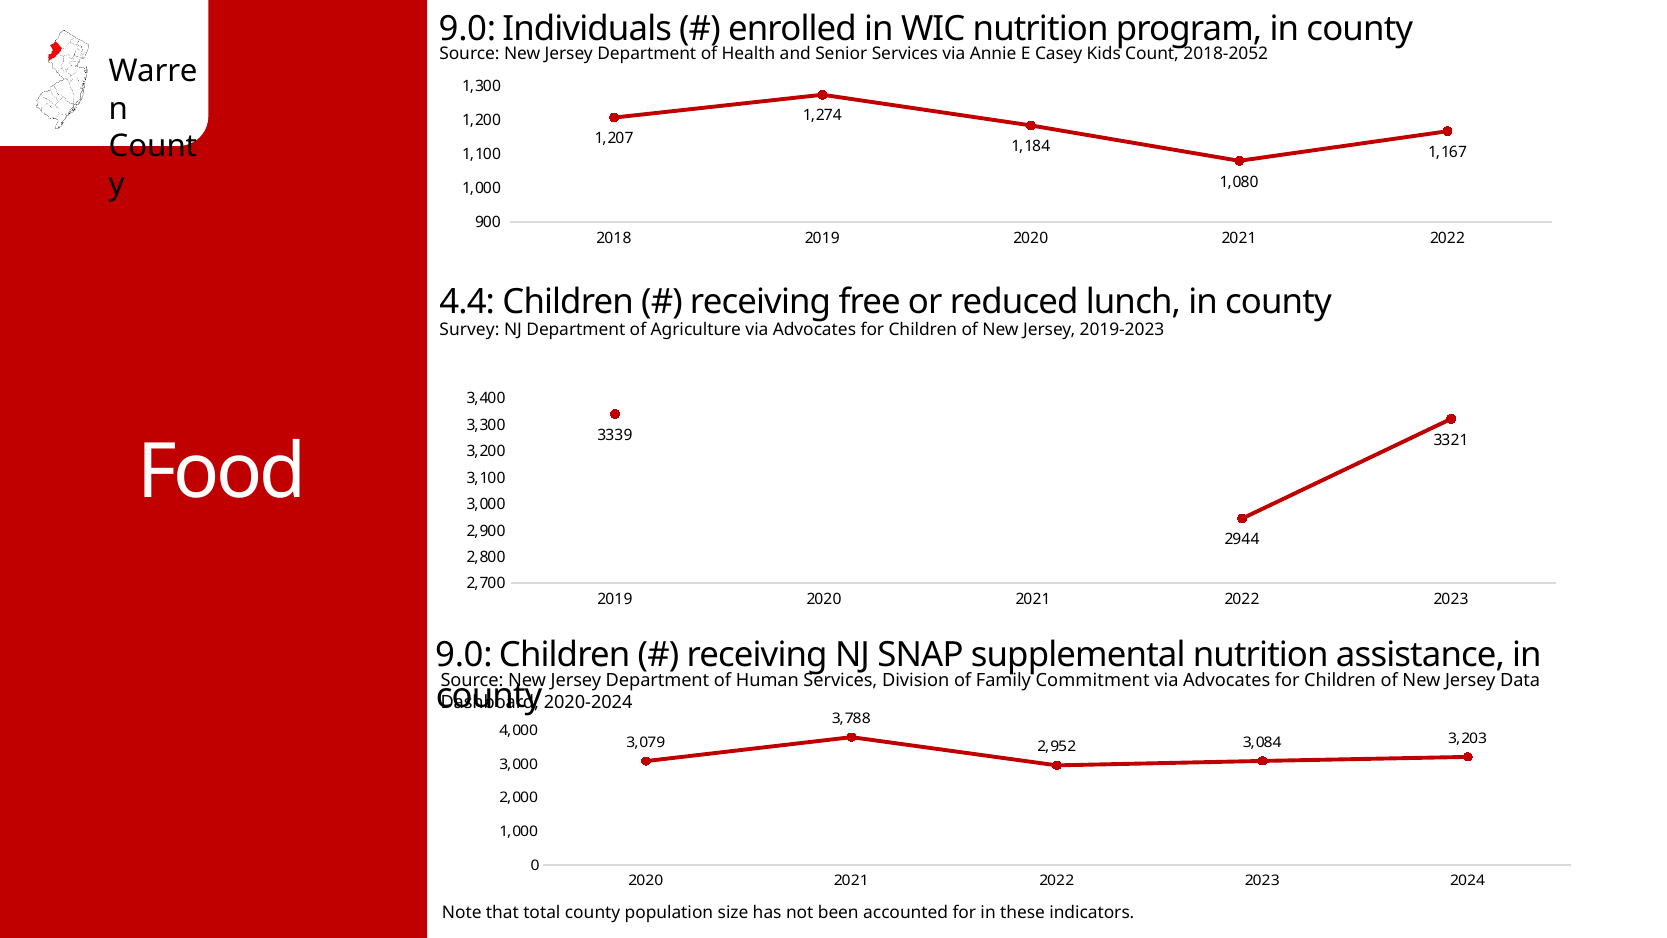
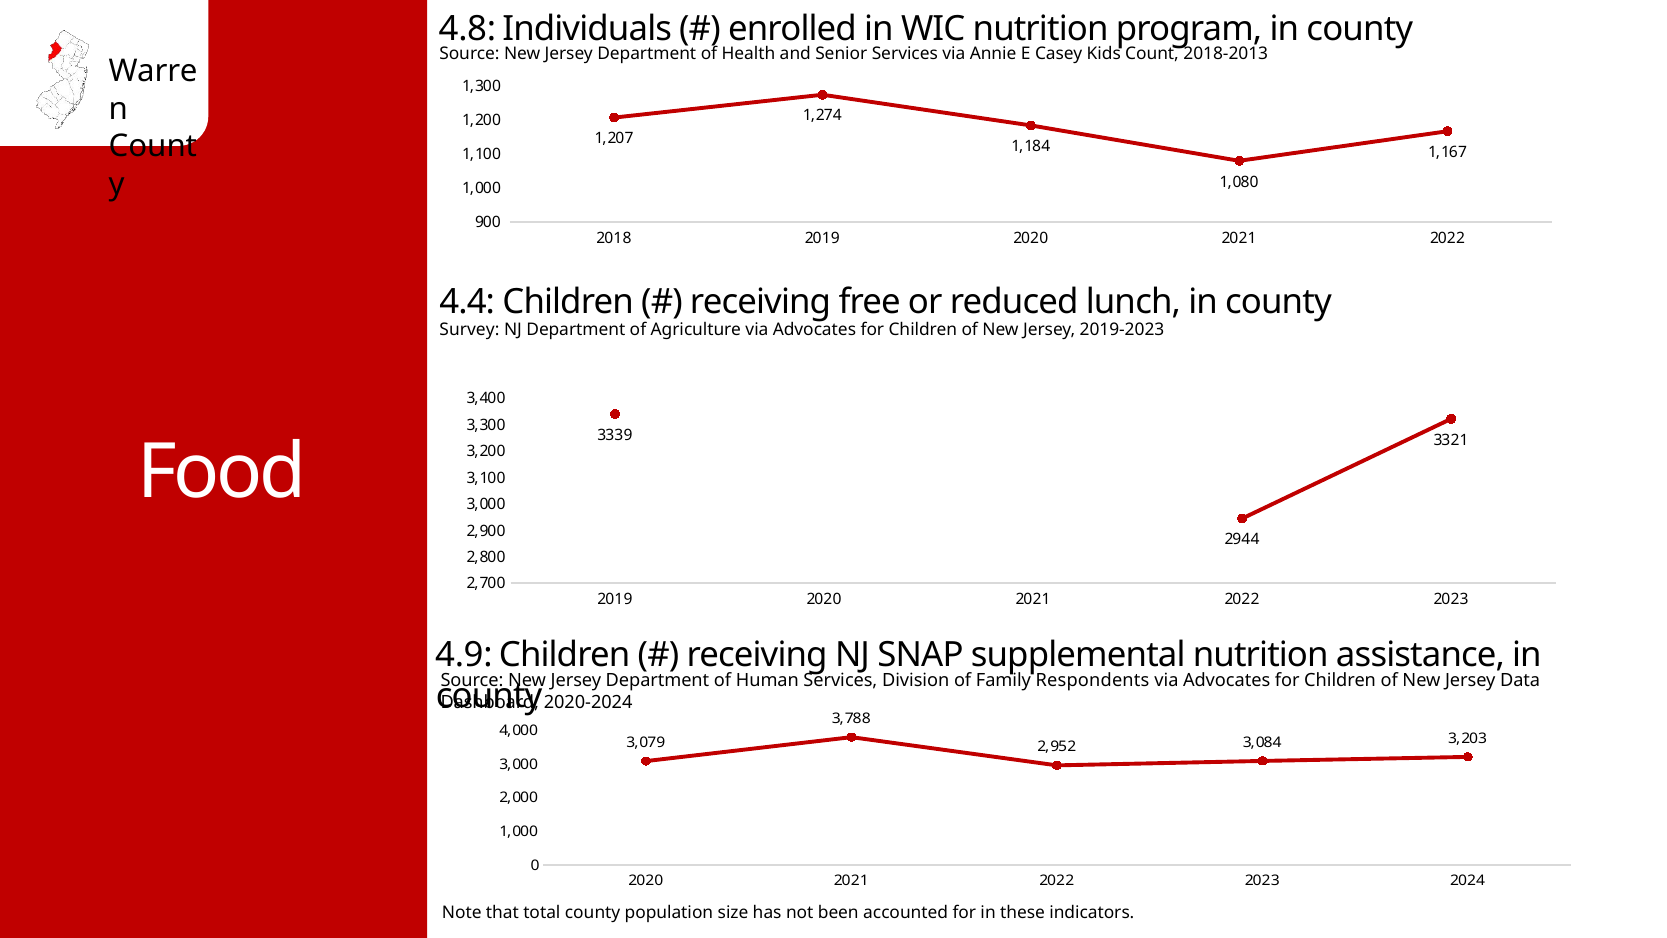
9.0 at (467, 29): 9.0 -> 4.8
2018-2052: 2018-2052 -> 2018-2013
9.0 at (464, 654): 9.0 -> 4.9
Commitment: Commitment -> Respondents
